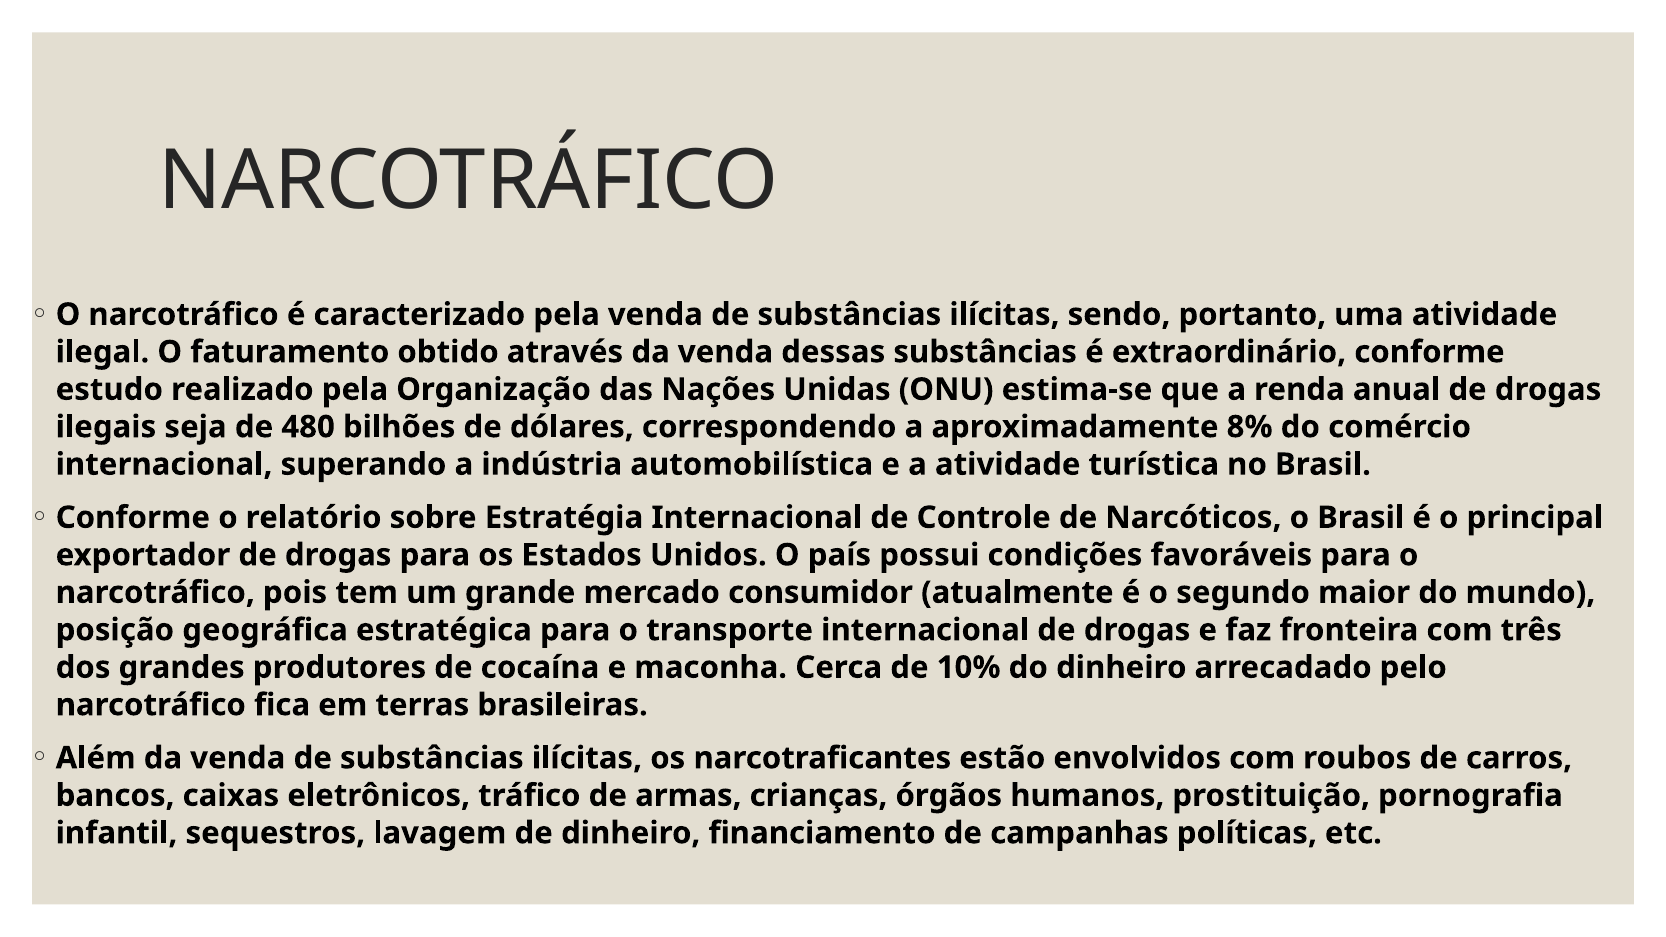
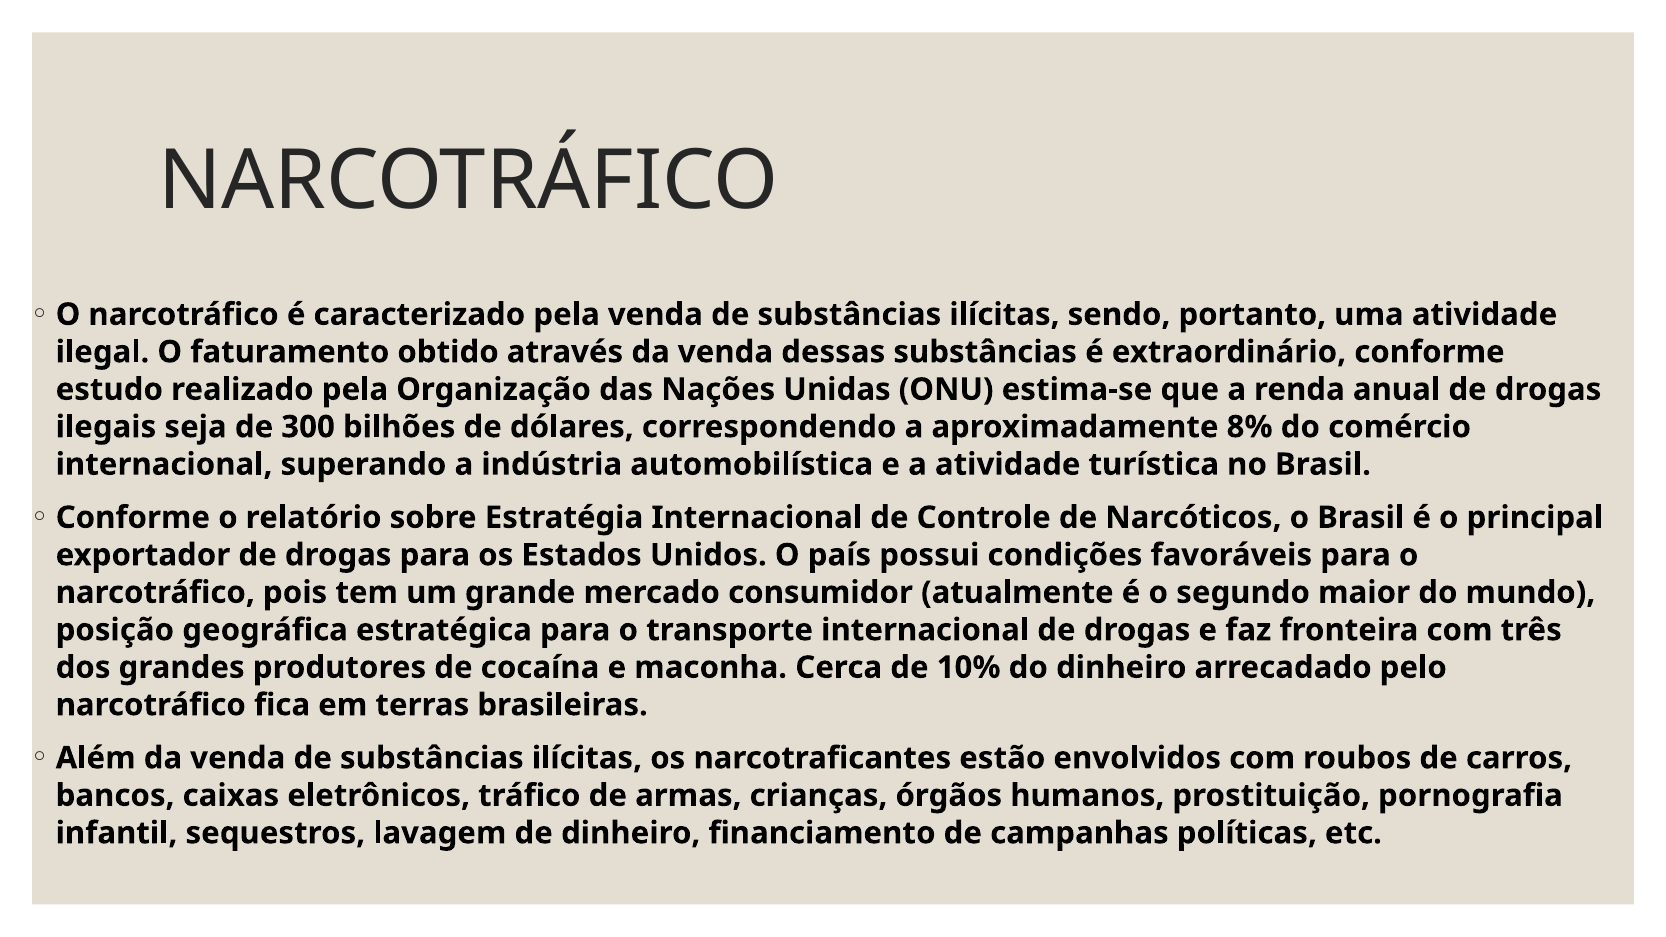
480: 480 -> 300
